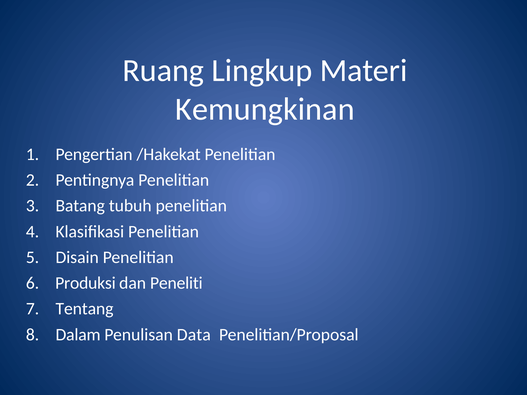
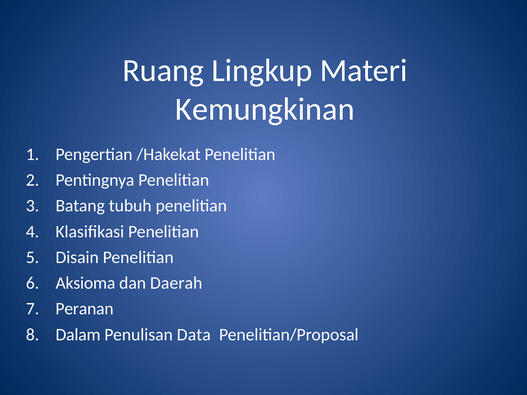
Produksi: Produksi -> Aksioma
Peneliti: Peneliti -> Daerah
Tentang: Tentang -> Peranan
